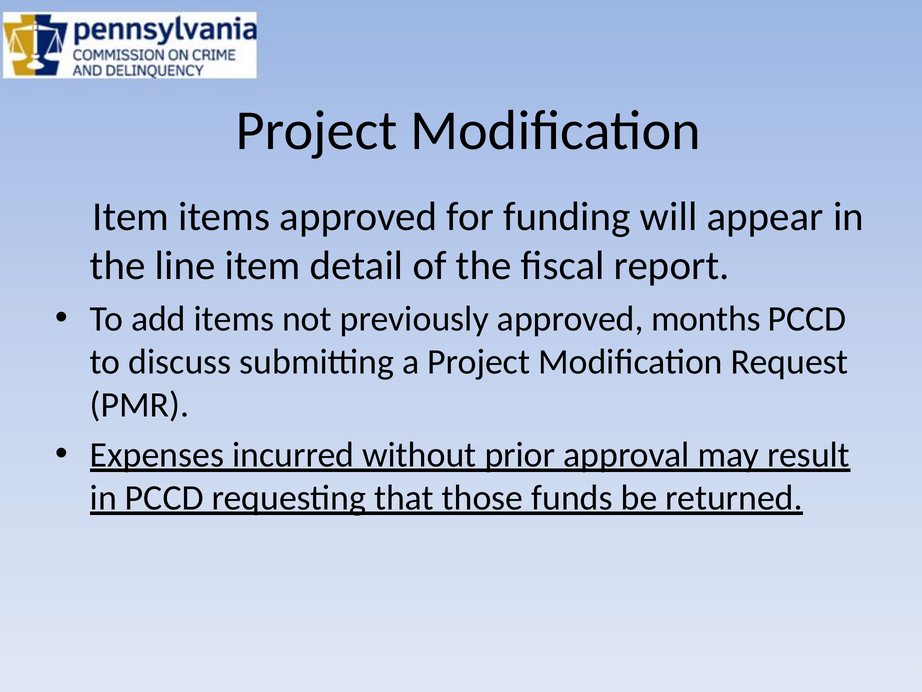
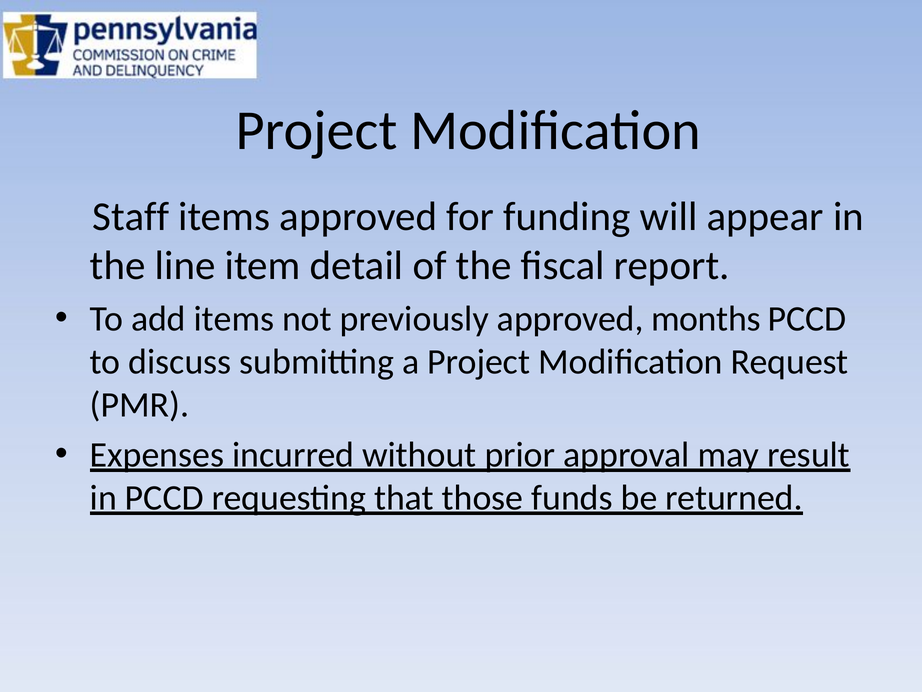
Item at (131, 217): Item -> Staff
